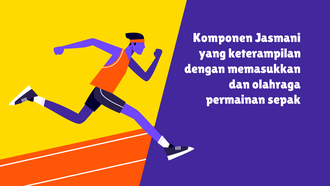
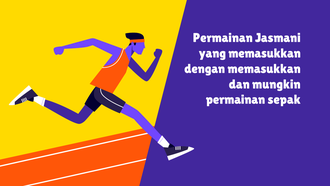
Komponen at (223, 38): Komponen -> Permainan
yang keterampilan: keterampilan -> memasukkan
olahraga: olahraga -> mungkin
